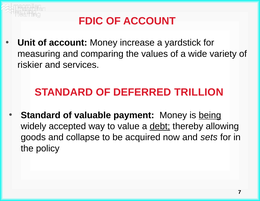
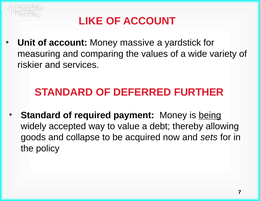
FDIC: FDIC -> LIKE
increase: increase -> massive
TRILLION: TRILLION -> FURTHER
valuable: valuable -> required
debt underline: present -> none
